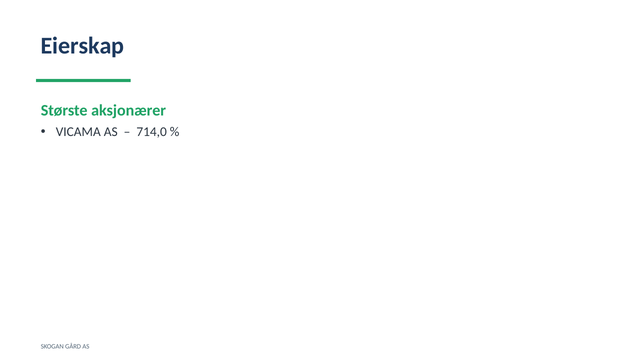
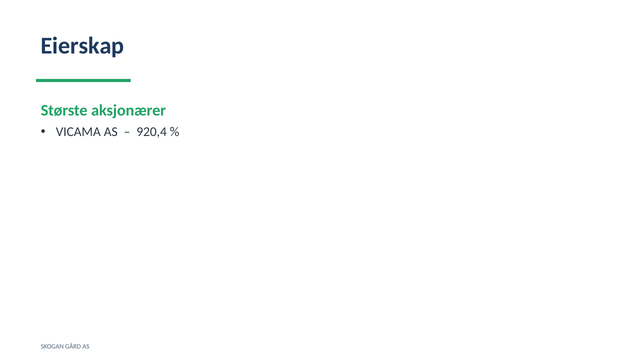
714,0: 714,0 -> 920,4
